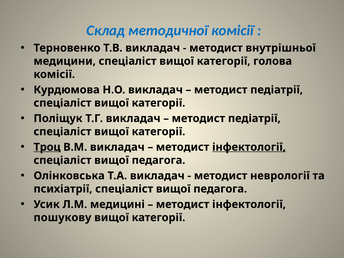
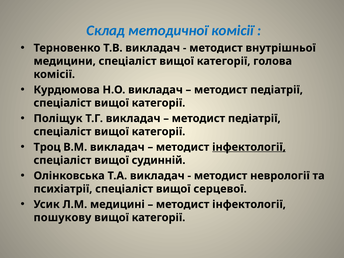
Троц underline: present -> none
педагога at (159, 160): педагога -> судинній
психіатрії спеціаліст вищої педагога: педагога -> серцевої
